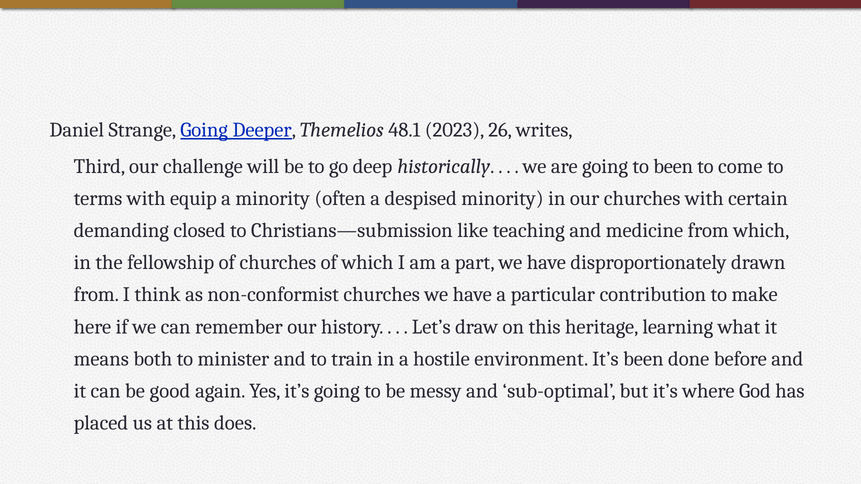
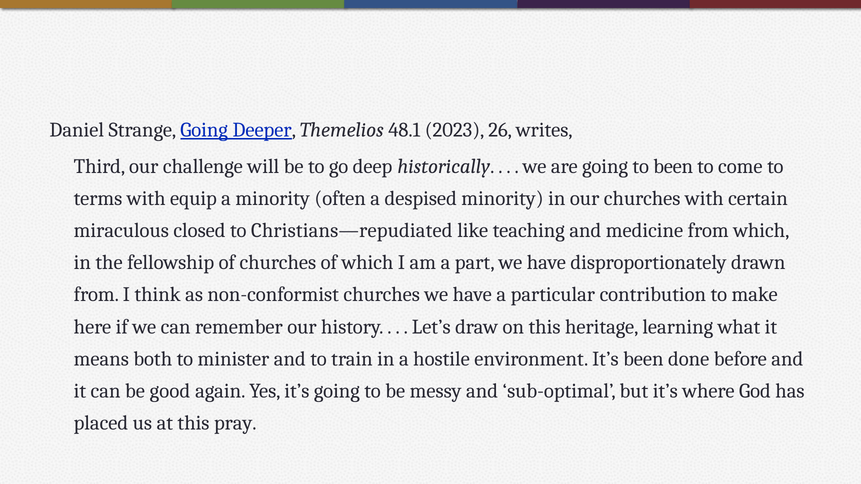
demanding: demanding -> miraculous
Christians—submission: Christians—submission -> Christians—repudiated
does: does -> pray
